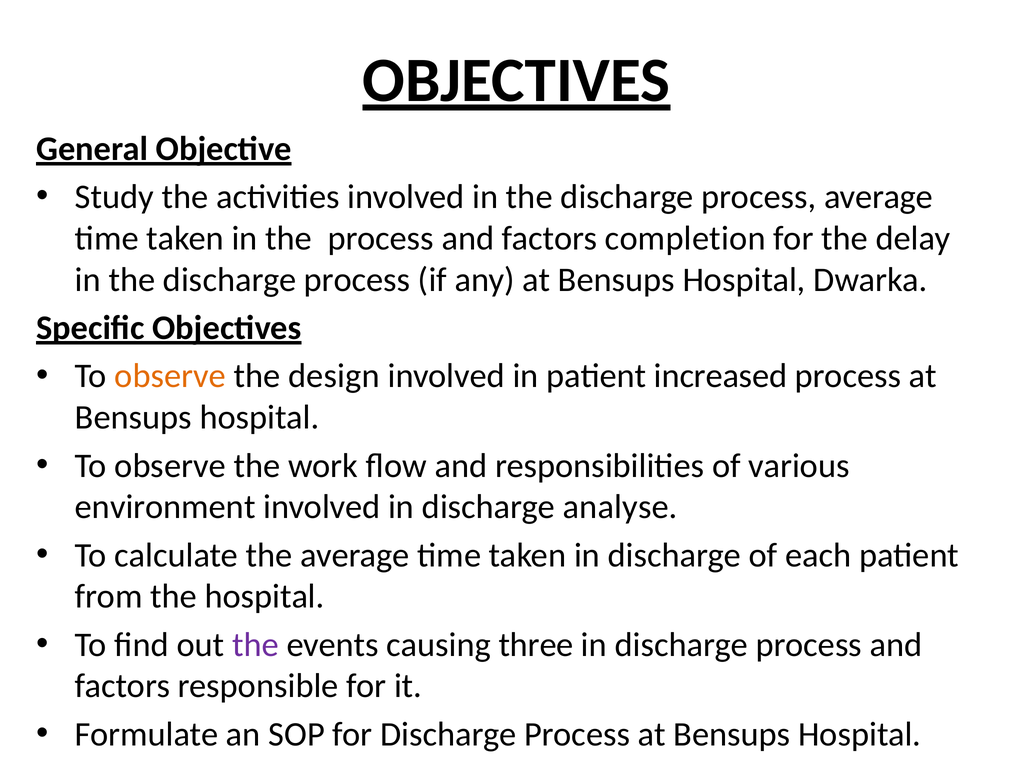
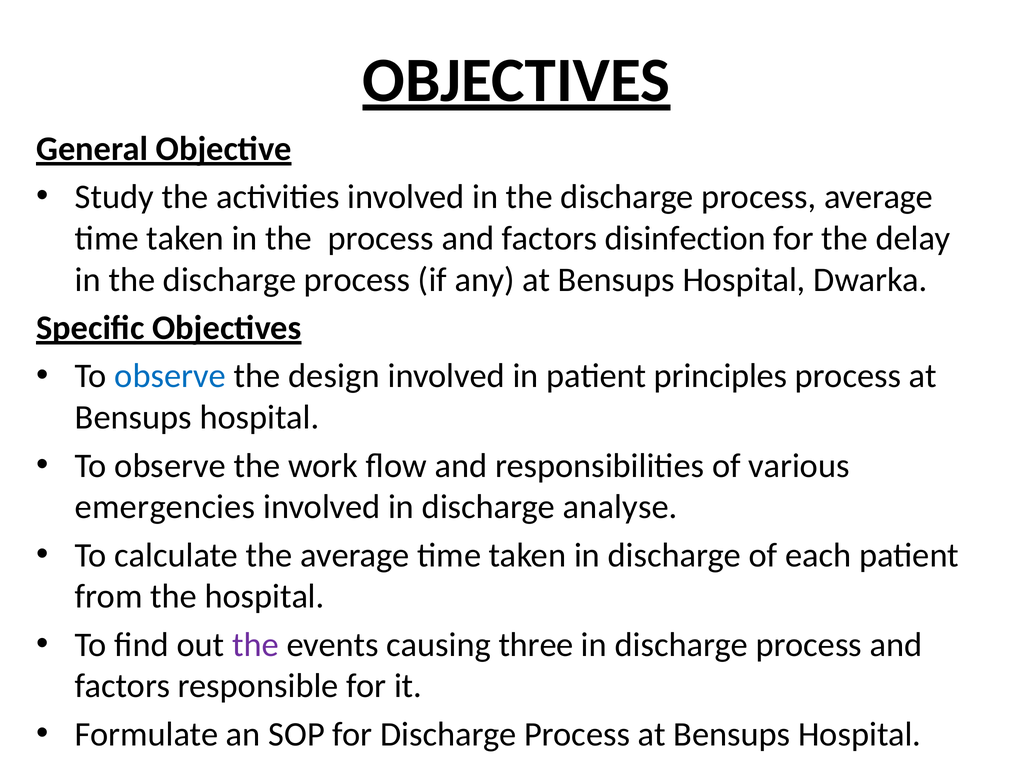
completion: completion -> disinfection
observe at (170, 376) colour: orange -> blue
increased: increased -> principles
environment: environment -> emergencies
